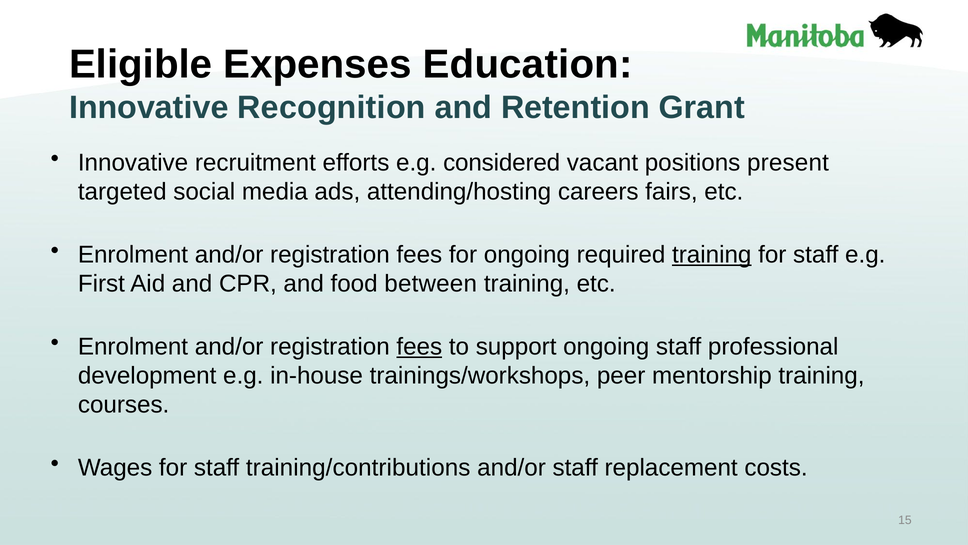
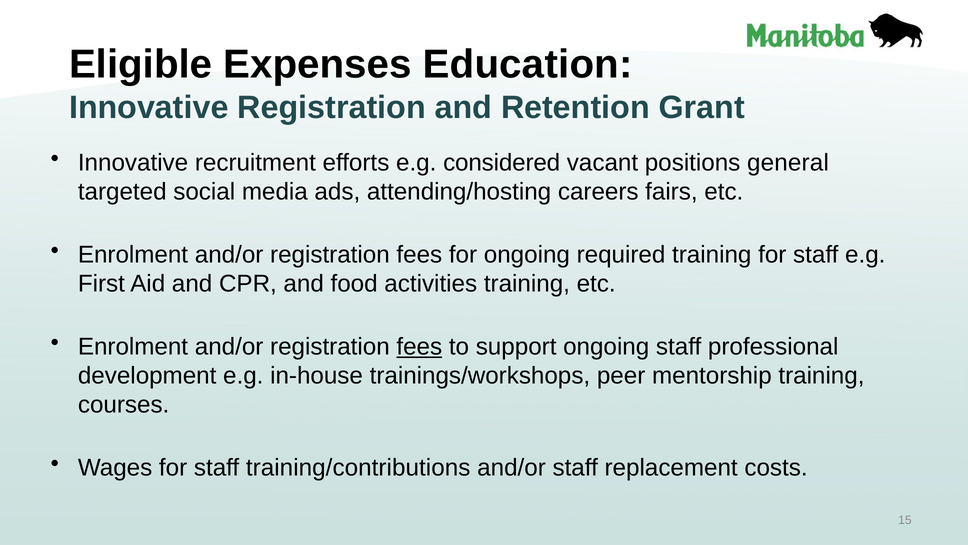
Innovative Recognition: Recognition -> Registration
present: present -> general
training at (712, 255) underline: present -> none
between: between -> activities
